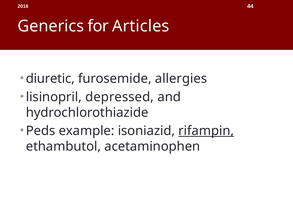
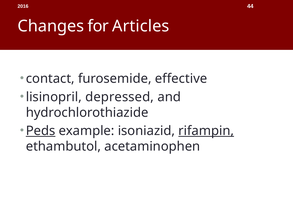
Generics: Generics -> Changes
diuretic: diuretic -> contact
allergies: allergies -> effective
Peds underline: none -> present
